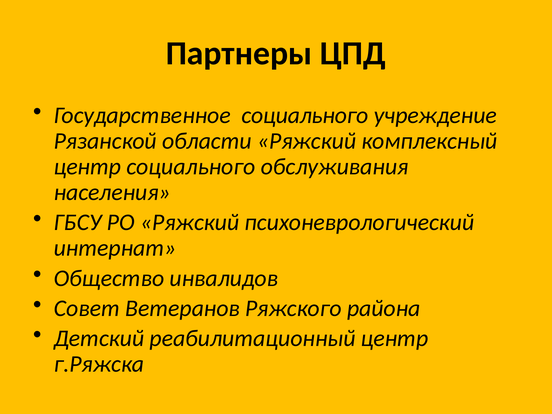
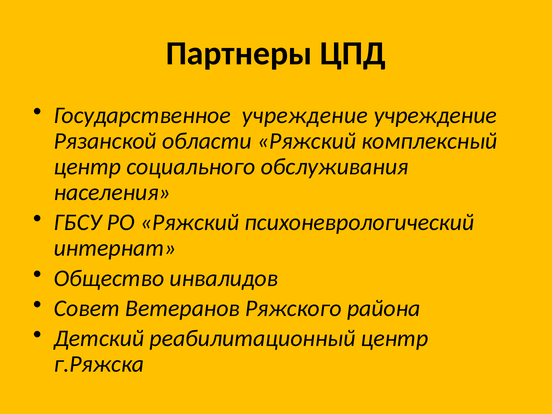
Государственное социального: социального -> учреждение
